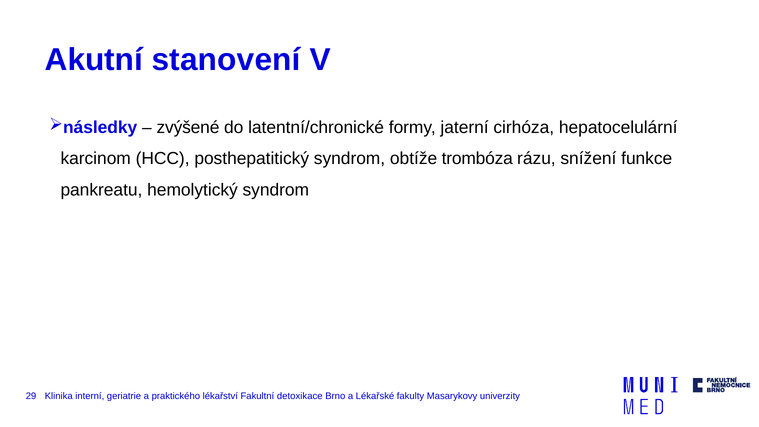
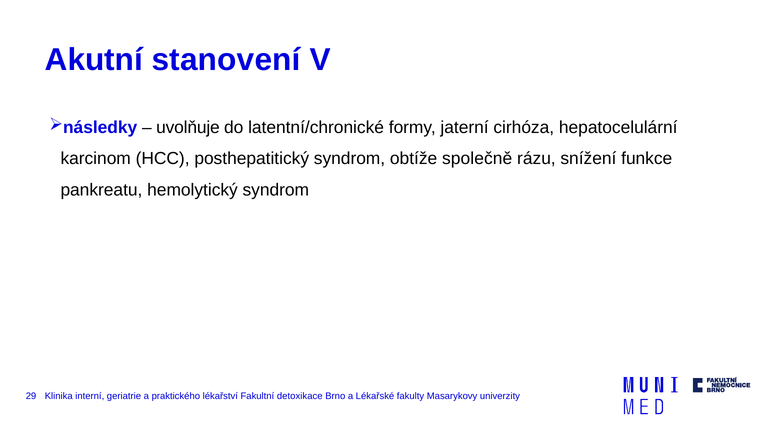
zvýšené: zvýšené -> uvolňuje
trombóza: trombóza -> společně
